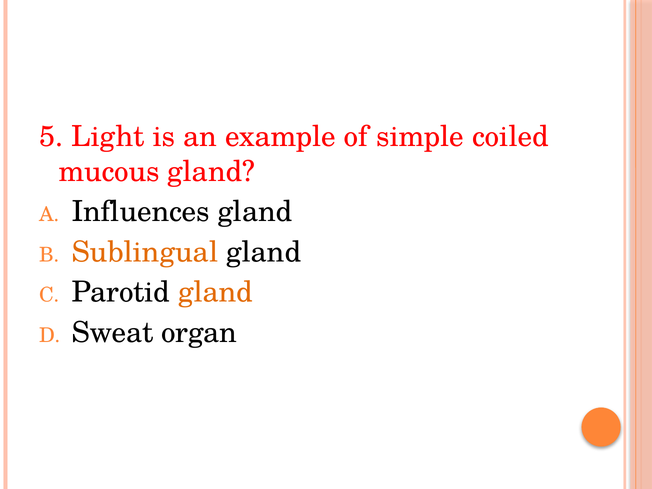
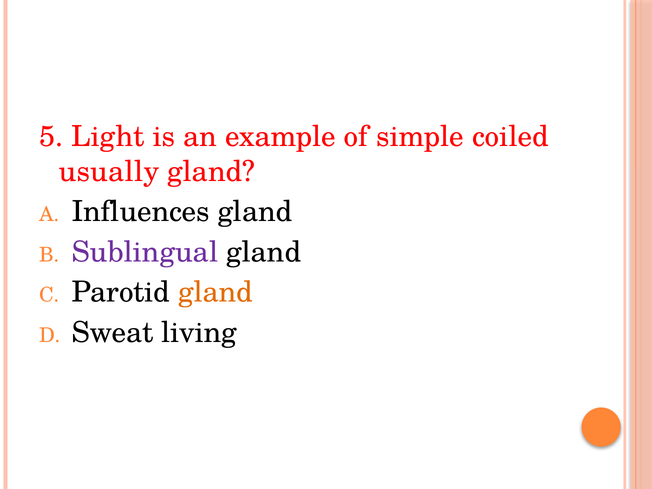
mucous: mucous -> usually
Sublingual colour: orange -> purple
organ: organ -> living
